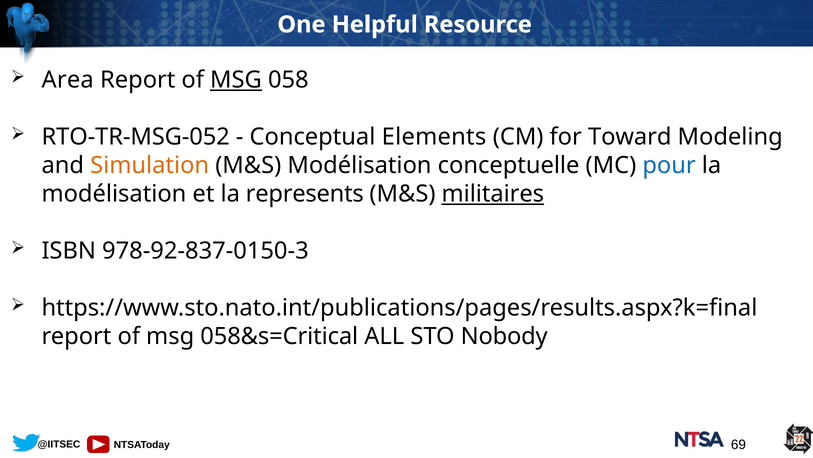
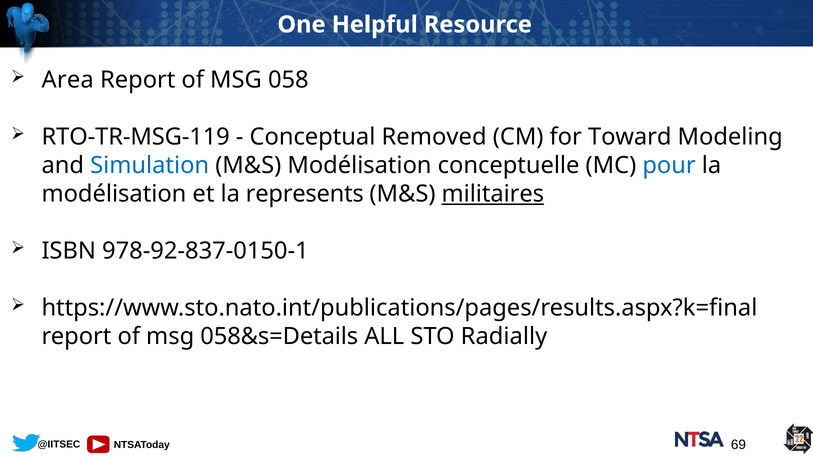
MSG at (236, 80) underline: present -> none
RTO-TR-MSG-052: RTO-TR-MSG-052 -> RTO-TR-MSG-119
Elements: Elements -> Removed
Simulation colour: orange -> blue
978-92-837-0150-3: 978-92-837-0150-3 -> 978-92-837-0150-1
058&s=Critical: 058&s=Critical -> 058&s=Details
Nobody: Nobody -> Radially
